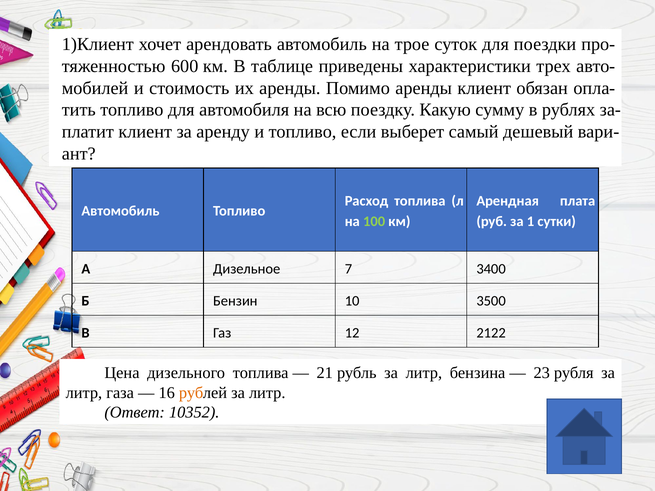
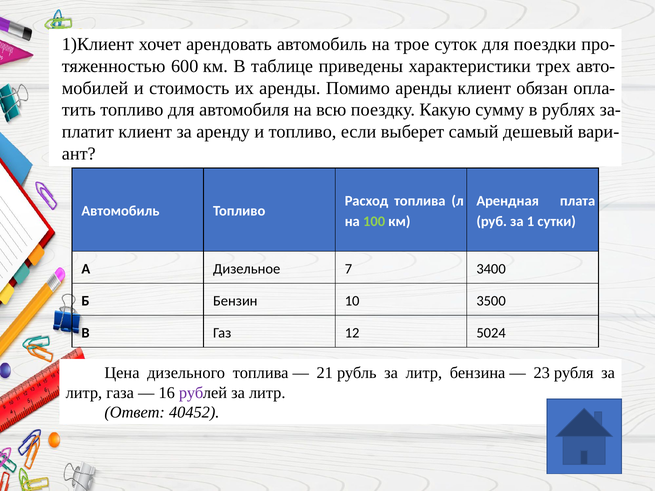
2122: 2122 -> 5024
руб at (191, 393) colour: orange -> purple
10352: 10352 -> 40452
